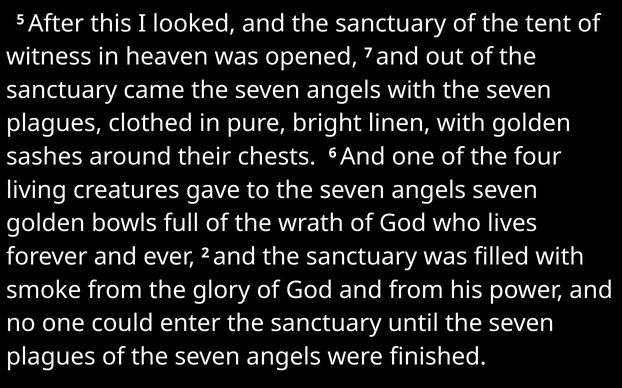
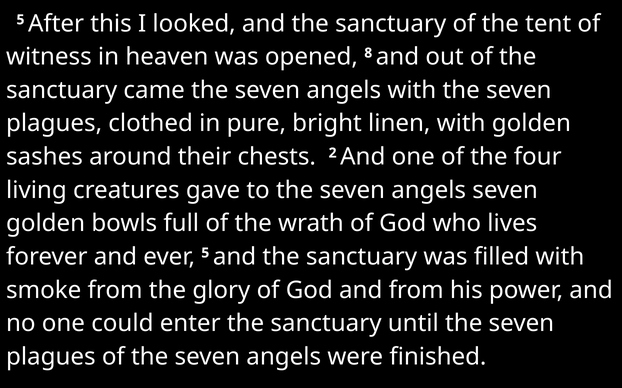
7: 7 -> 8
6: 6 -> 2
ever 2: 2 -> 5
